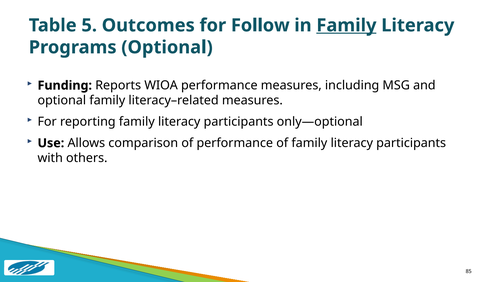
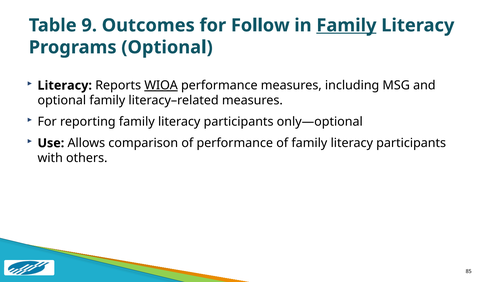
5: 5 -> 9
Funding at (65, 85): Funding -> Literacy
WIOA underline: none -> present
